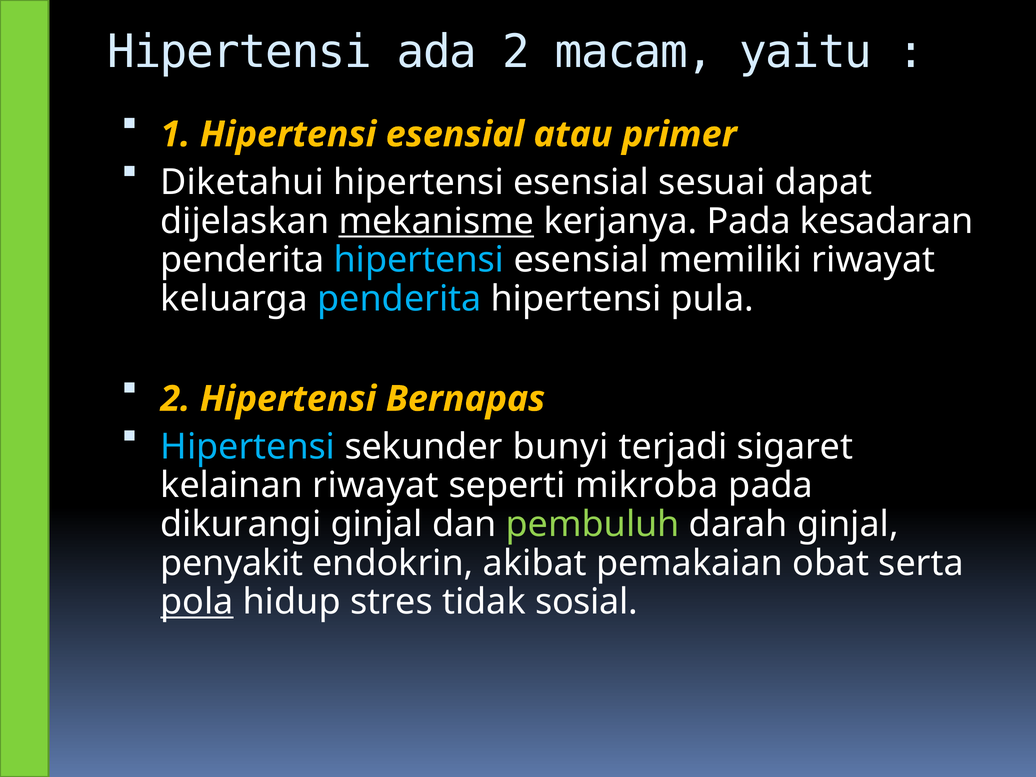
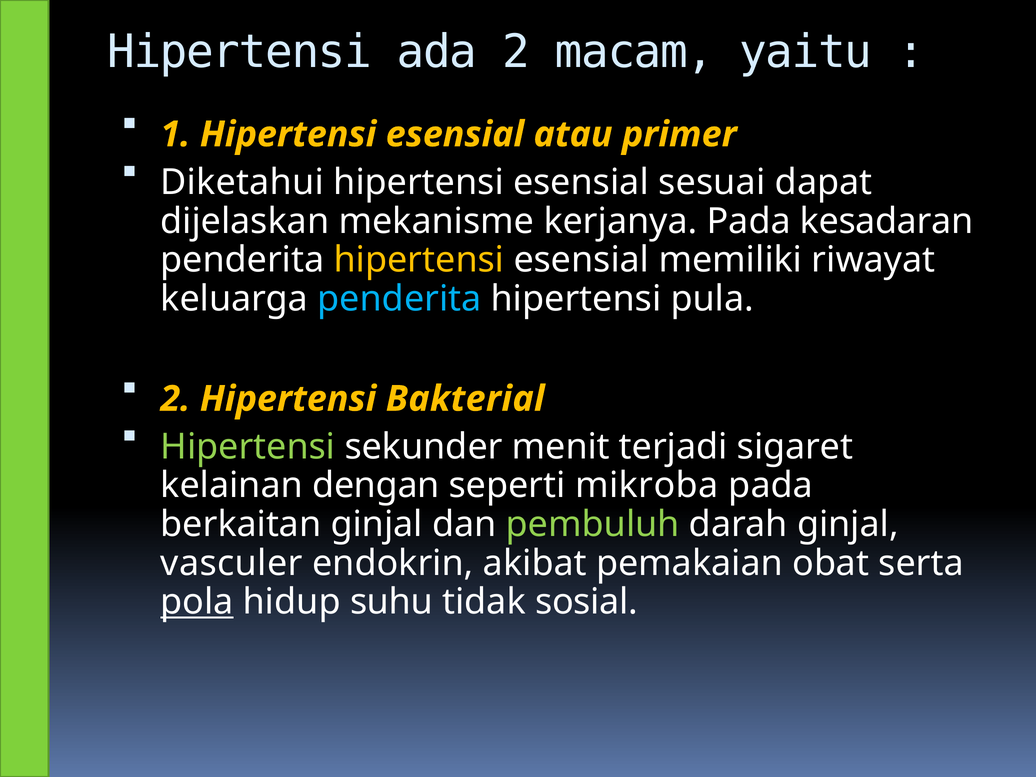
mekanisme underline: present -> none
hipertensi at (419, 260) colour: light blue -> yellow
Bernapas: Bernapas -> Bakterial
Hipertensi at (248, 447) colour: light blue -> light green
bunyi: bunyi -> menit
kelainan riwayat: riwayat -> dengan
dikurangi: dikurangi -> berkaitan
penyakit: penyakit -> vasculer
stres: stres -> suhu
